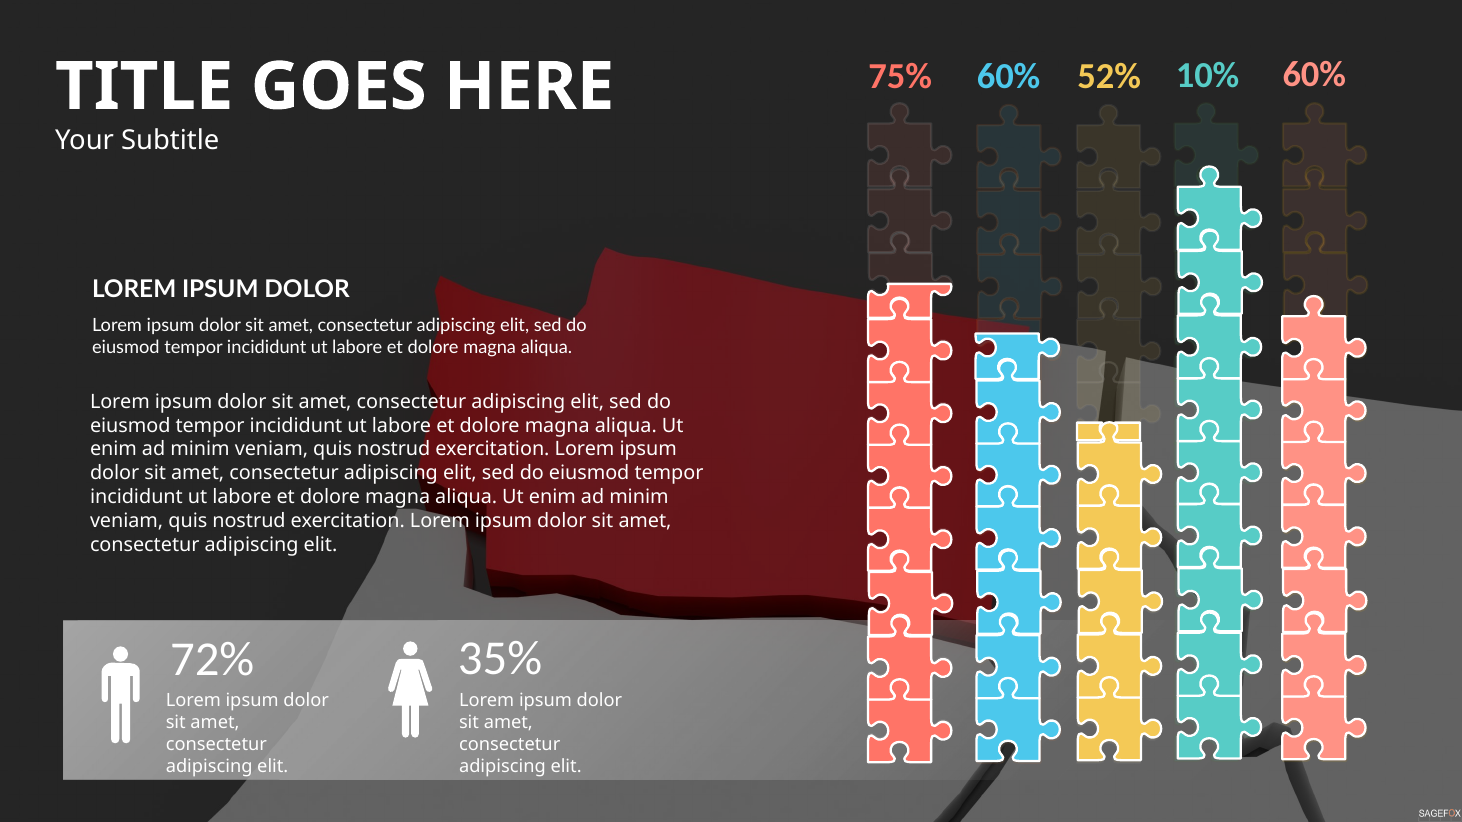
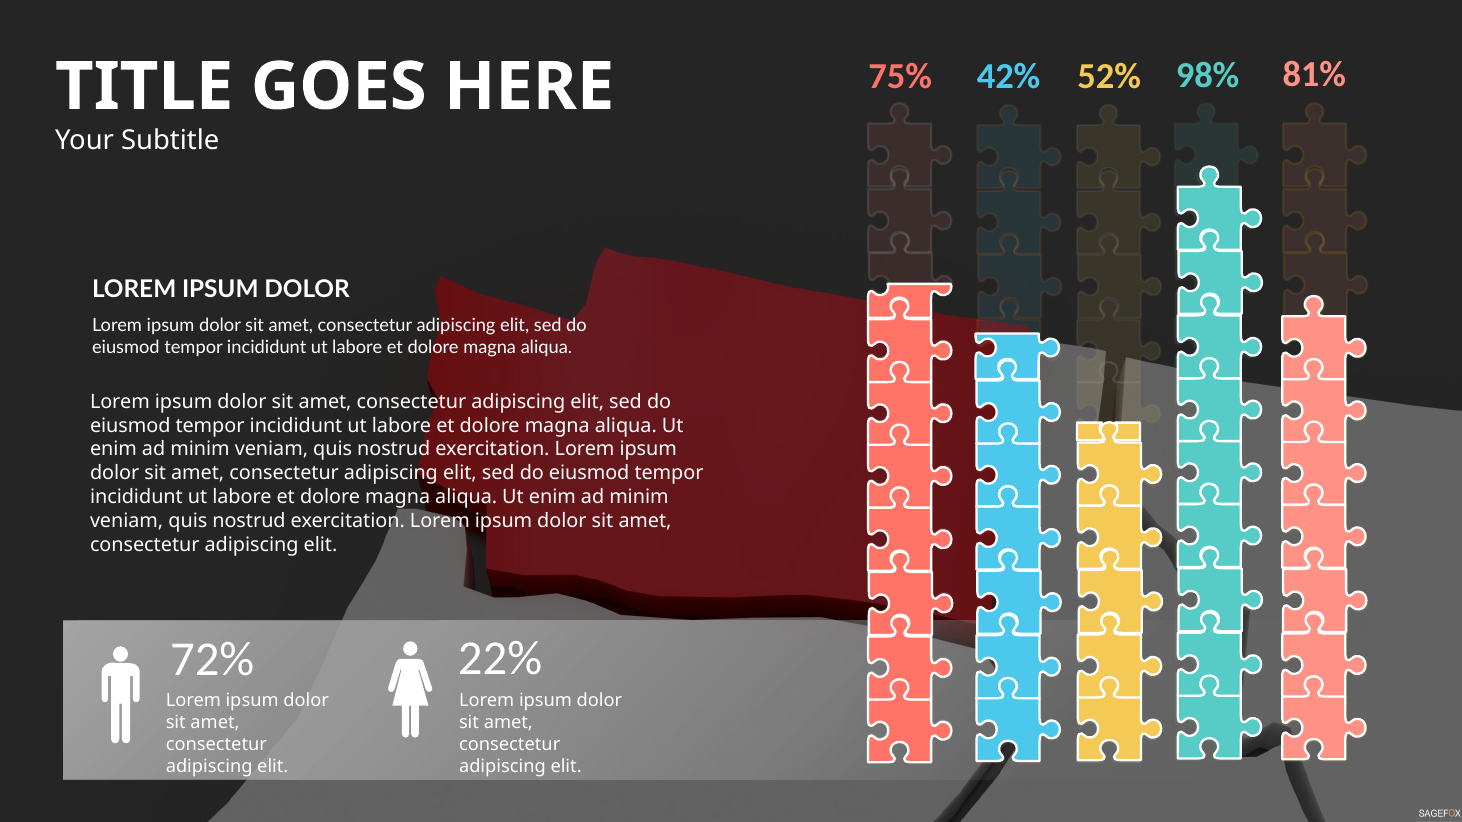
60% at (1314, 75): 60% -> 81%
75% 60%: 60% -> 42%
10%: 10% -> 98%
35%: 35% -> 22%
